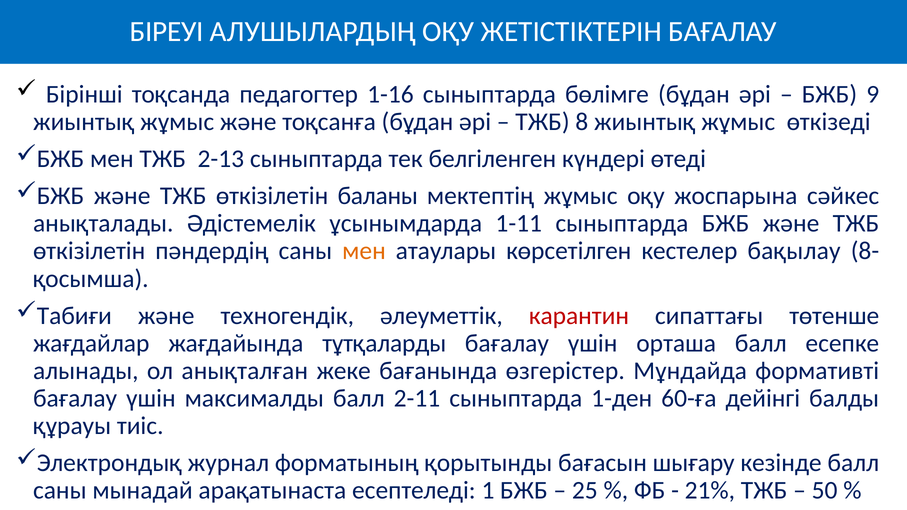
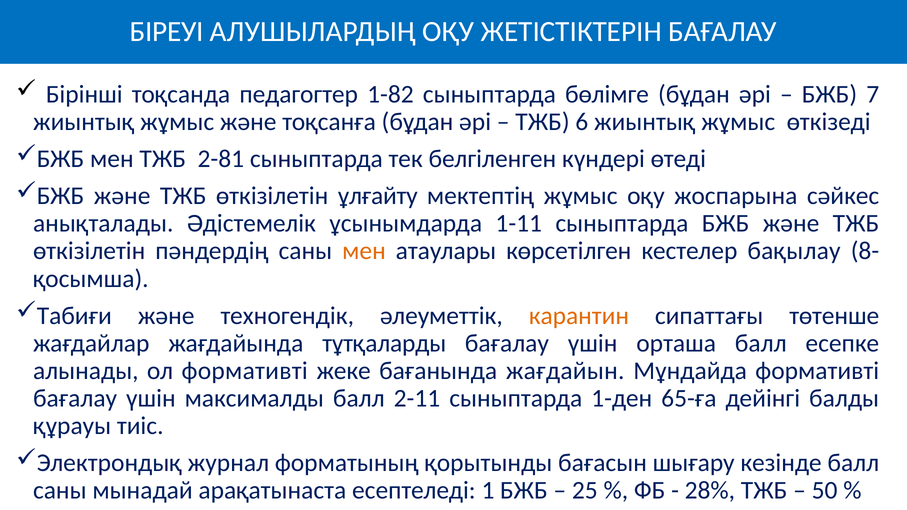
1-16: 1-16 -> 1-82
9: 9 -> 7
8: 8 -> 6
2-13: 2-13 -> 2-81
баланы: баланы -> ұлғайту
карантин colour: red -> orange
ол анықталған: анықталған -> формативті
өзгерістер: өзгерістер -> жағдайын
60-ға: 60-ға -> 65-ға
21%: 21% -> 28%
